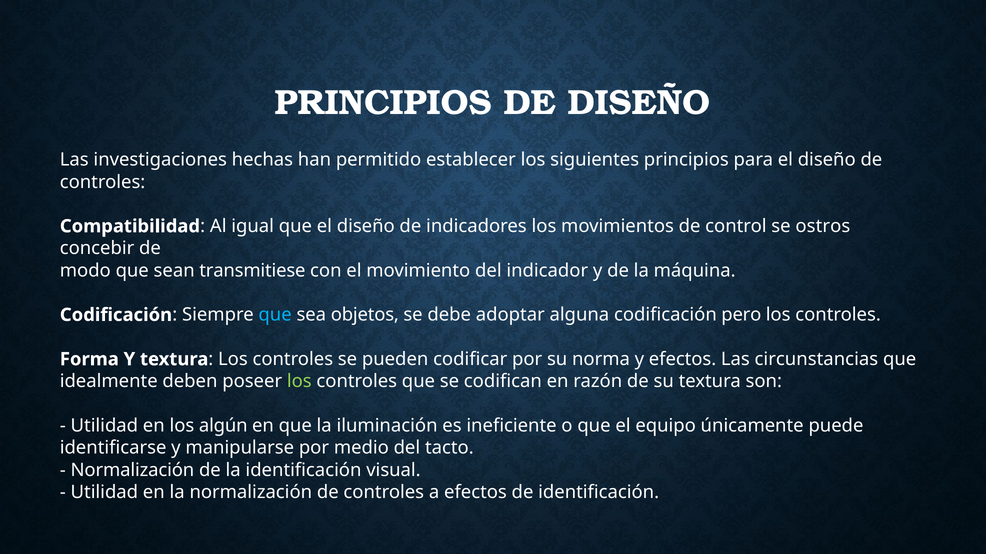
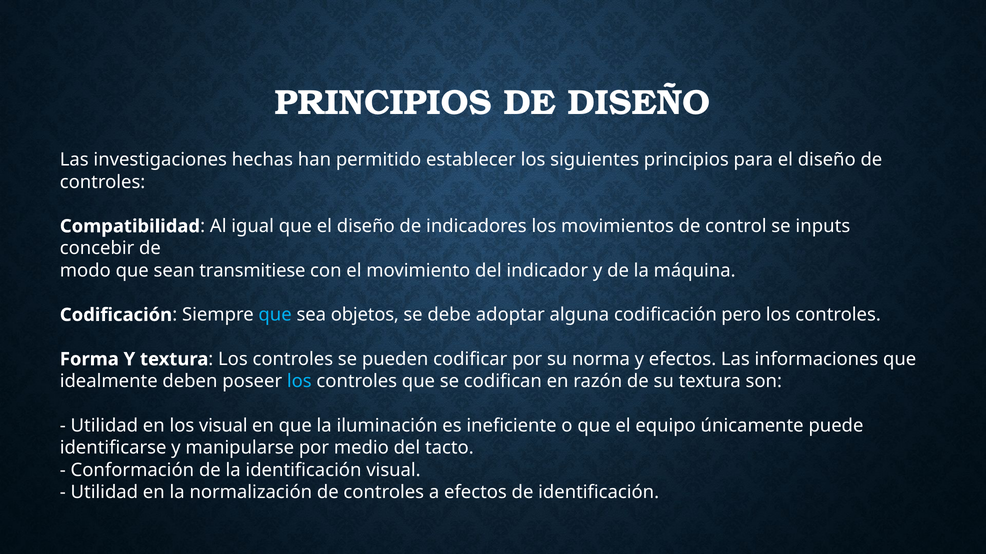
ostros: ostros -> inputs
circunstancias: circunstancias -> informaciones
los at (299, 382) colour: light green -> light blue
los algún: algún -> visual
Normalización at (132, 471): Normalización -> Conformación
